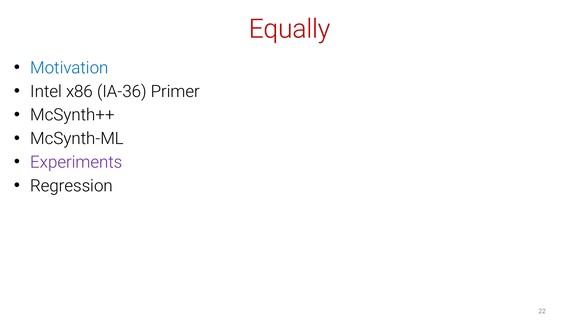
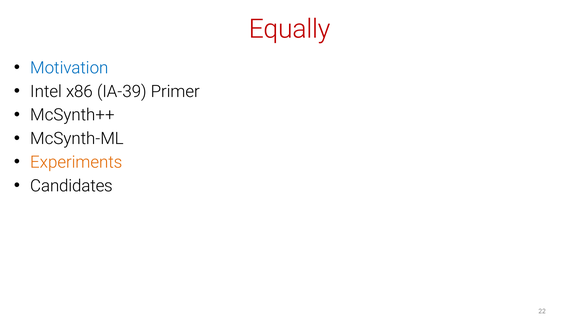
IA-36: IA-36 -> IA-39
Experiments colour: purple -> orange
Regression: Regression -> Candidates
